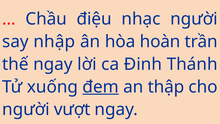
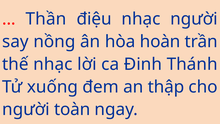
Chầu: Chầu -> Thần
nhập: nhập -> nồng
thế ngay: ngay -> nhạc
đem underline: present -> none
vượt: vượt -> toàn
